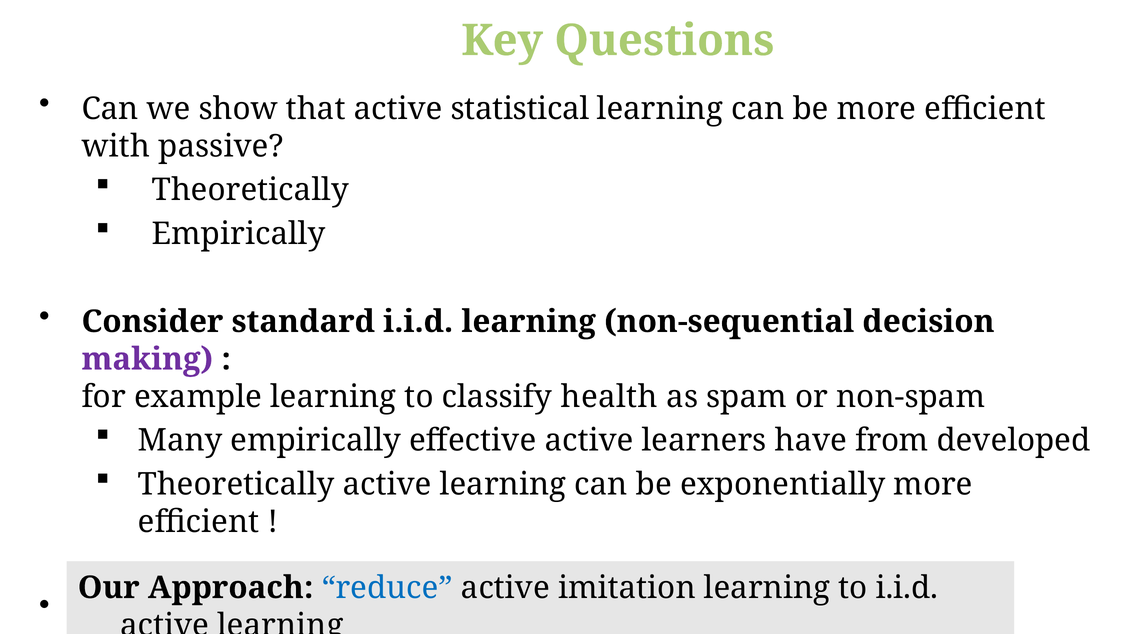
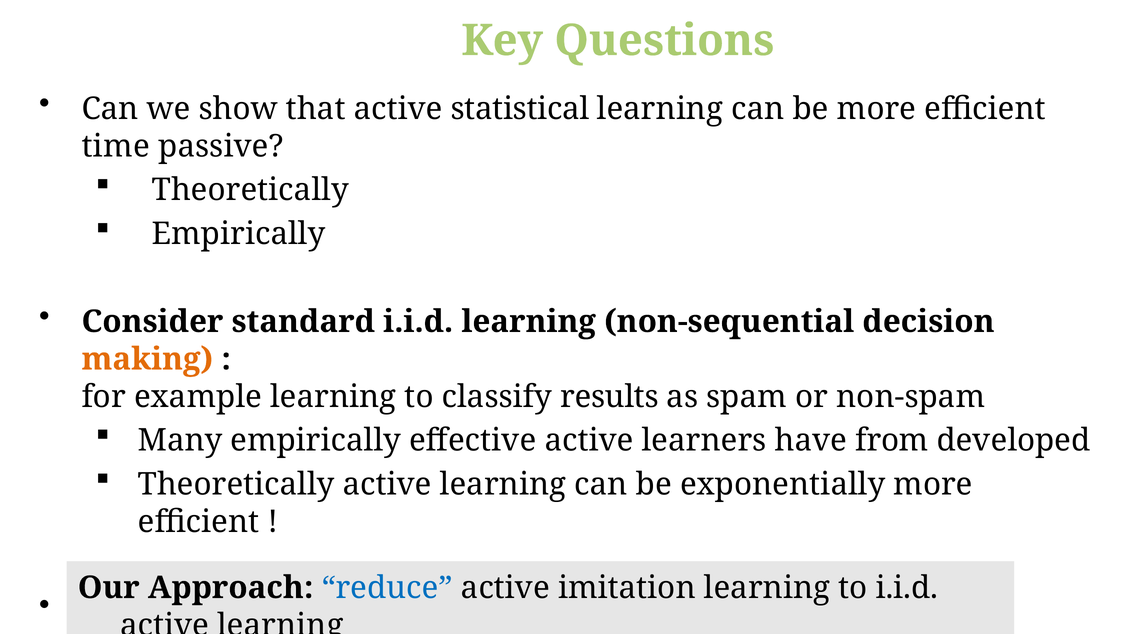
with: with -> time
making colour: purple -> orange
classify health: health -> results
